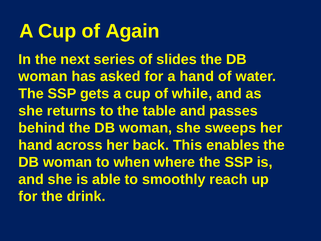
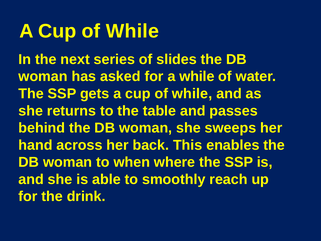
Again at (133, 31): Again -> While
a hand: hand -> while
